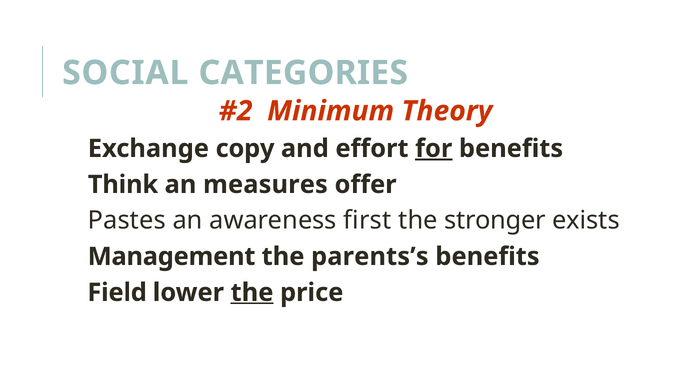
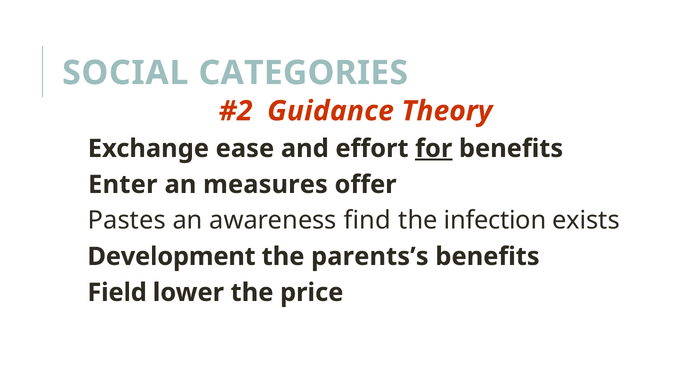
Minimum: Minimum -> Guidance
copy: copy -> ease
Think: Think -> Enter
first: first -> find
stronger: stronger -> infection
Management: Management -> Development
the at (252, 292) underline: present -> none
